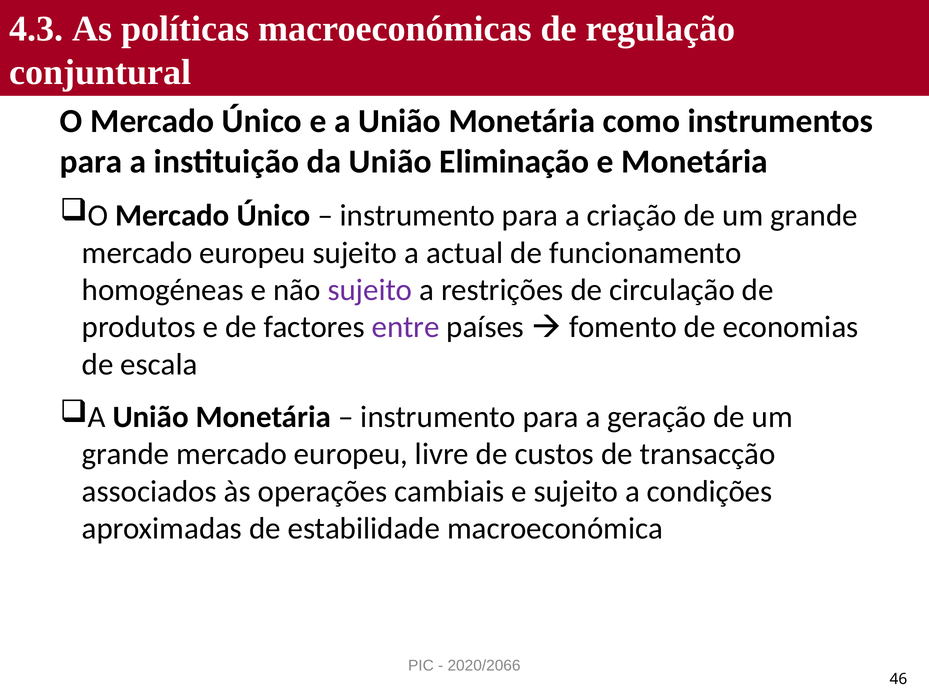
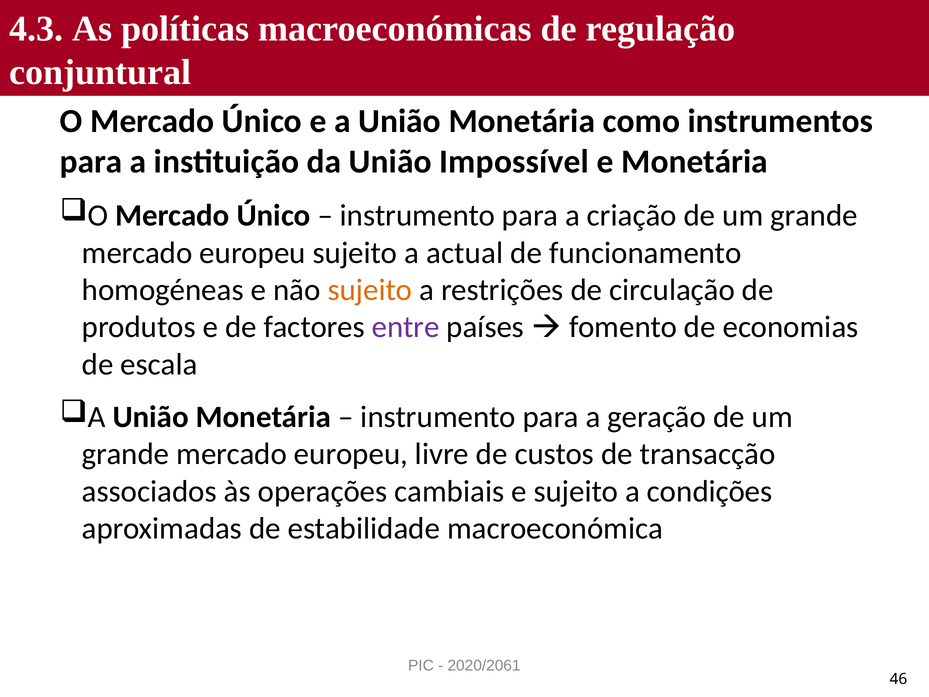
Eliminação: Eliminação -> Impossível
sujeito at (370, 290) colour: purple -> orange
2020/2066: 2020/2066 -> 2020/2061
